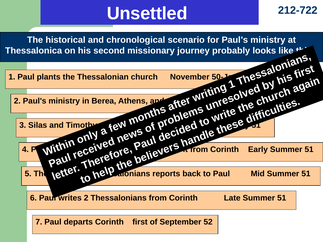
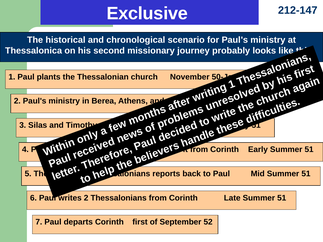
Unsettled: Unsettled -> Exclusive
212-722: 212-722 -> 212-147
